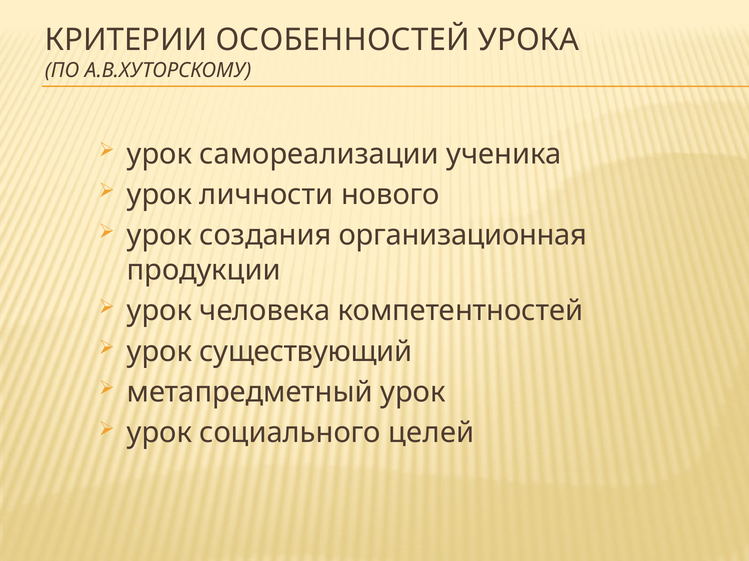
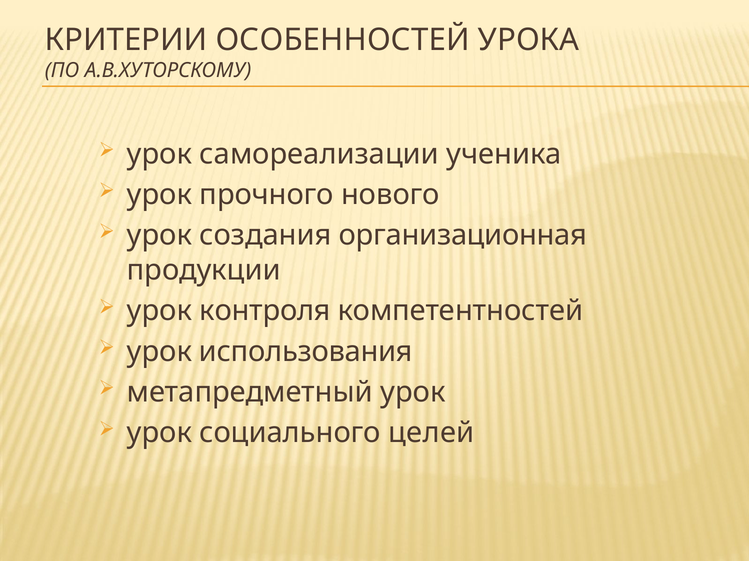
личности: личности -> прочного
человека: человека -> контроля
существующий: существующий -> использования
